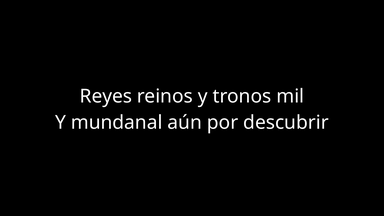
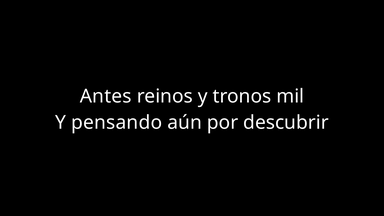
Reyes: Reyes -> Antes
mundanal: mundanal -> pensando
